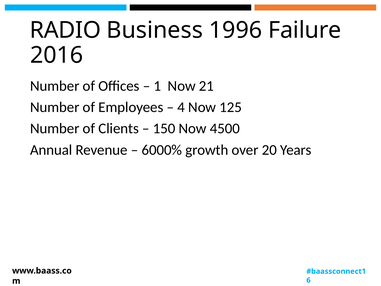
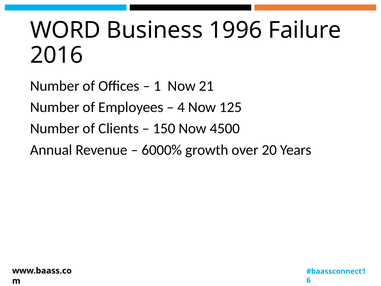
RADIO: RADIO -> WORD
